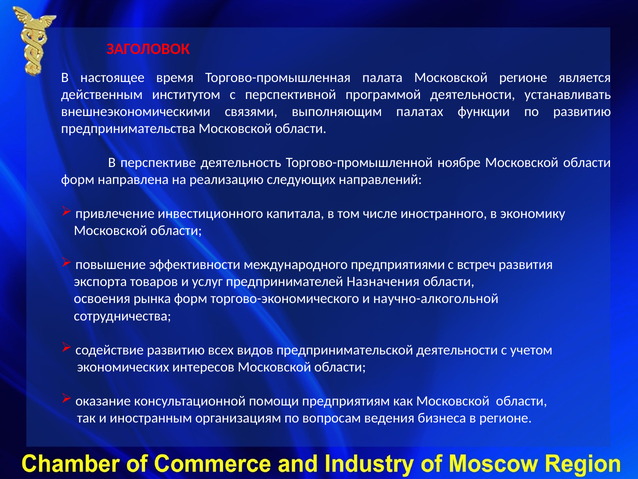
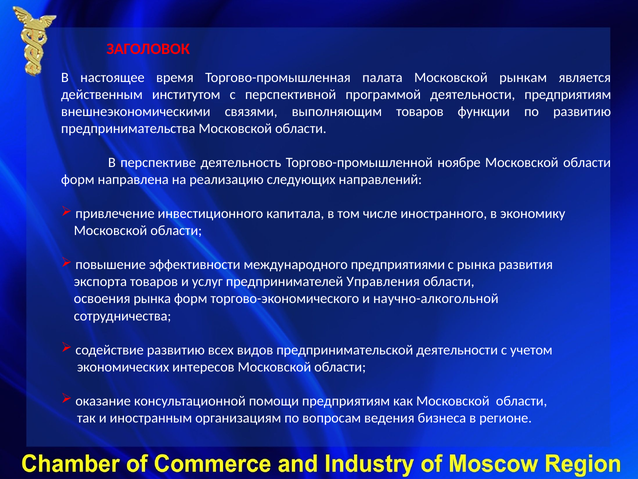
Московской регионе: регионе -> рынкам
деятельности устанавливать: устанавливать -> предприятиям
выполняющим палатах: палатах -> товаров
с встреч: встреч -> рынка
Назначения: Назначения -> Управления
